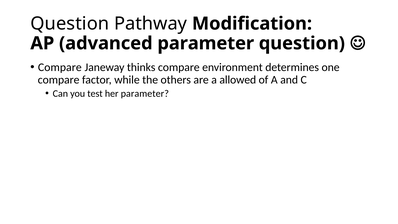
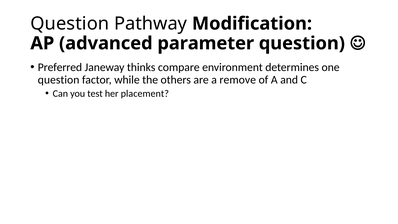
Compare at (60, 67): Compare -> Preferred
compare at (59, 80): compare -> question
allowed: allowed -> remove
her parameter: parameter -> placement
